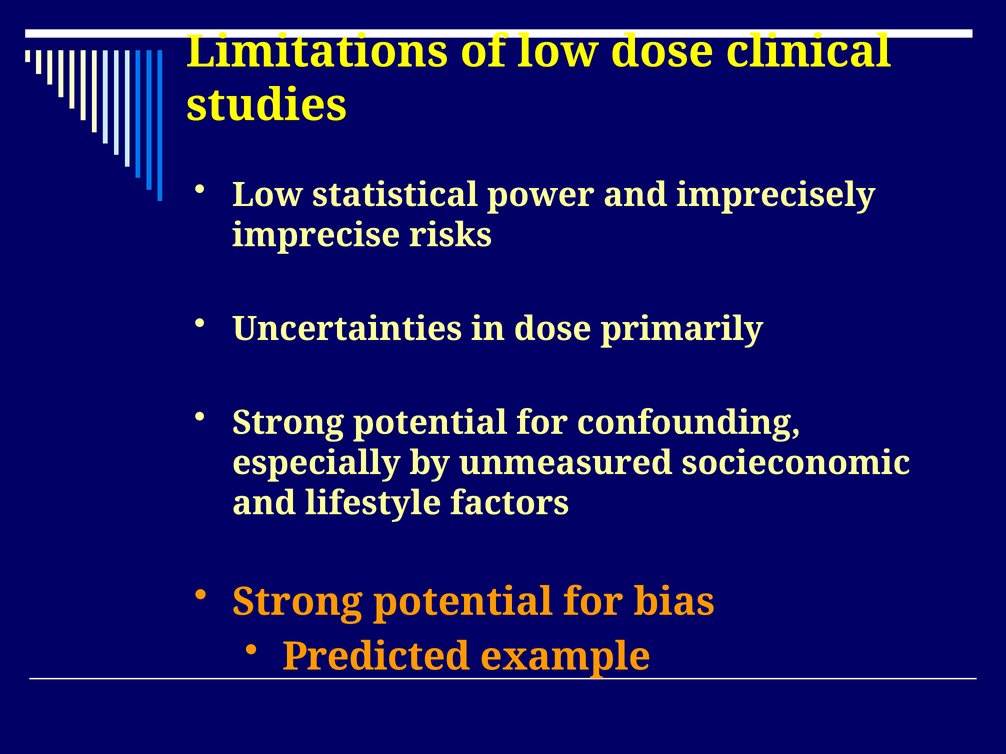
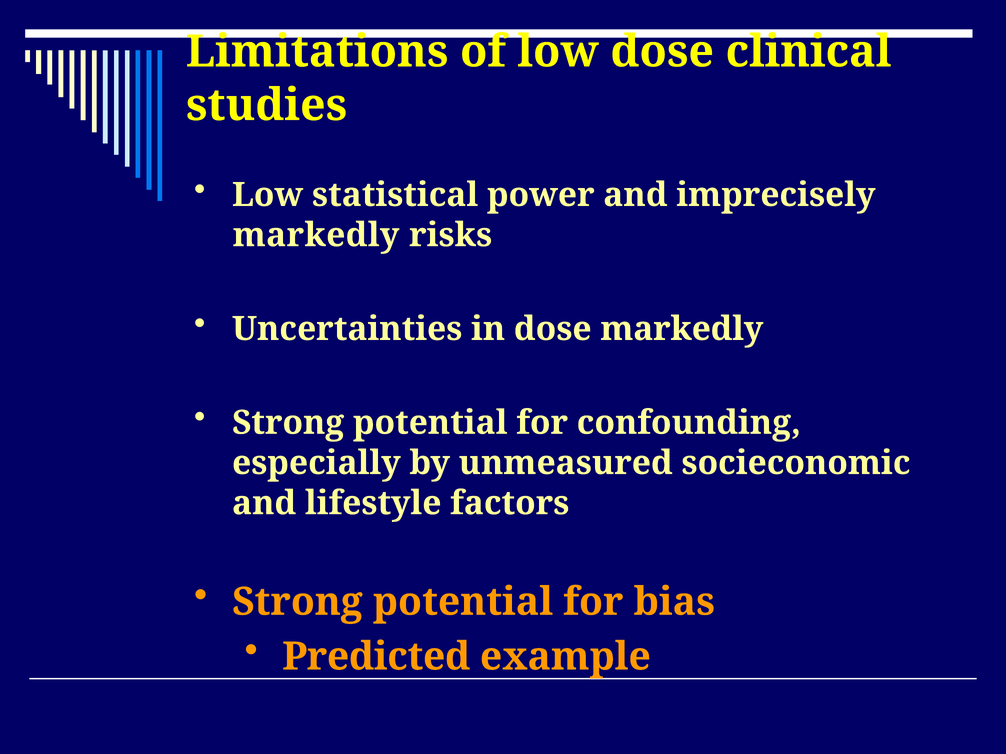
imprecise at (316, 235): imprecise -> markedly
dose primarily: primarily -> markedly
